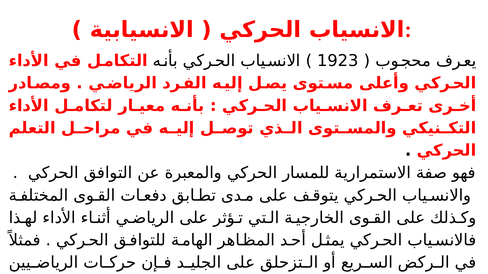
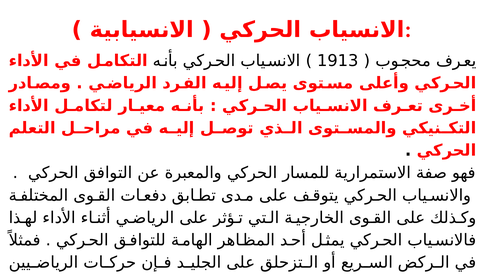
1923: 1923 -> 1913
